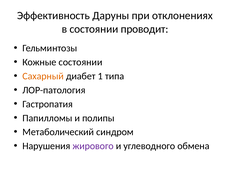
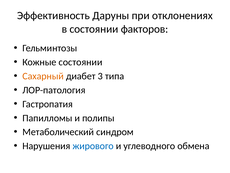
проводит: проводит -> факторов
1: 1 -> 3
жирового colour: purple -> blue
